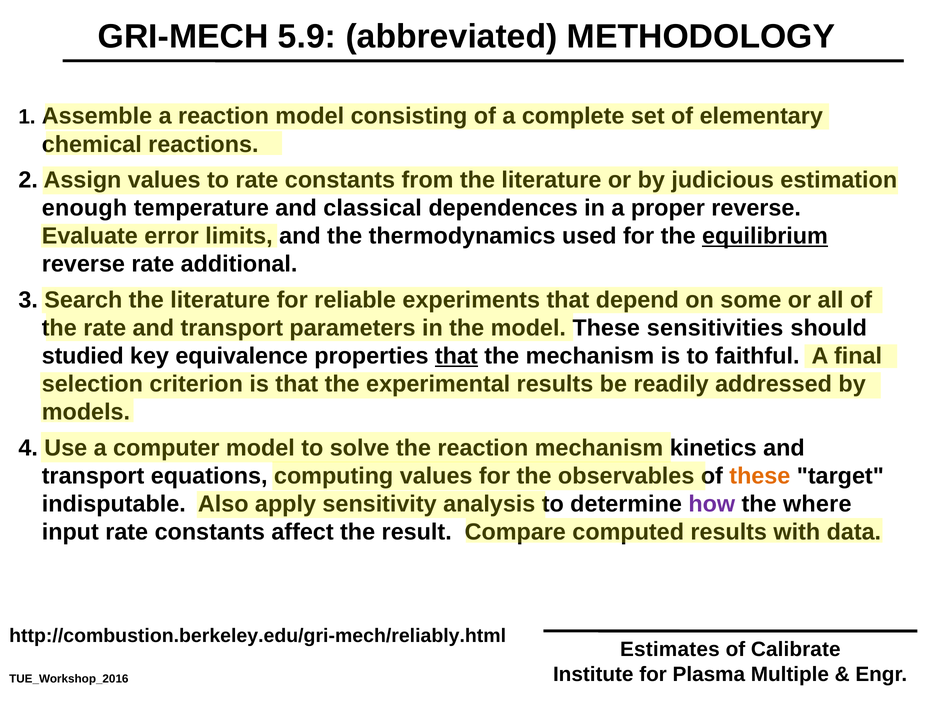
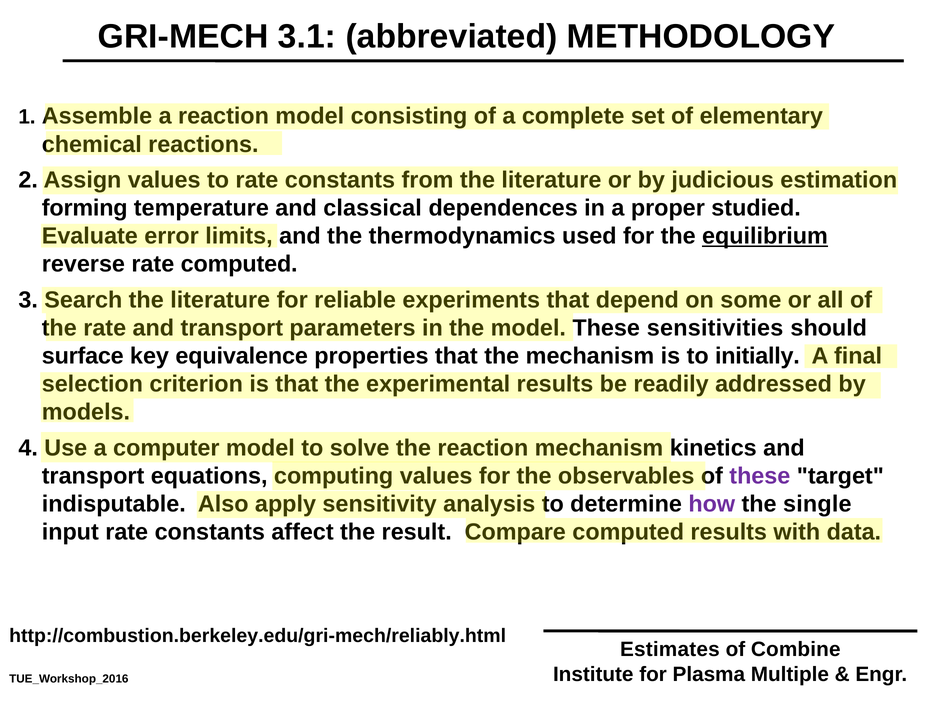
5.9: 5.9 -> 3.1
enough: enough -> forming
proper reverse: reverse -> studied
rate additional: additional -> computed
studied: studied -> surface
that at (456, 356) underline: present -> none
faithful: faithful -> initially
these at (760, 476) colour: orange -> purple
where: where -> single
Calibrate: Calibrate -> Combine
